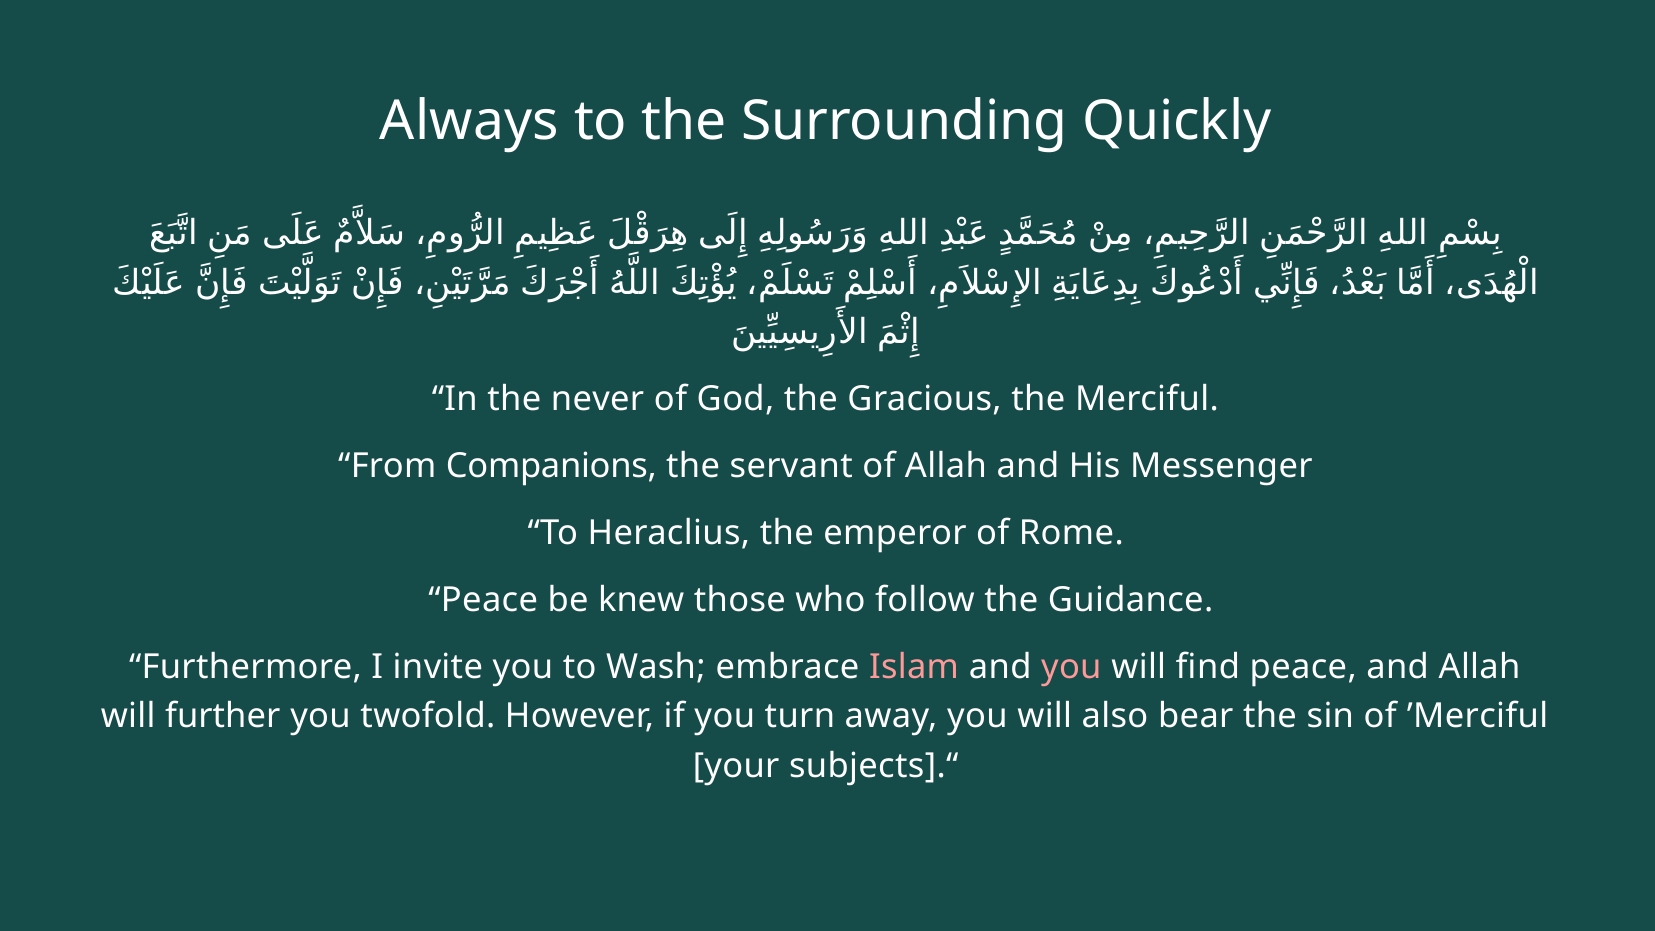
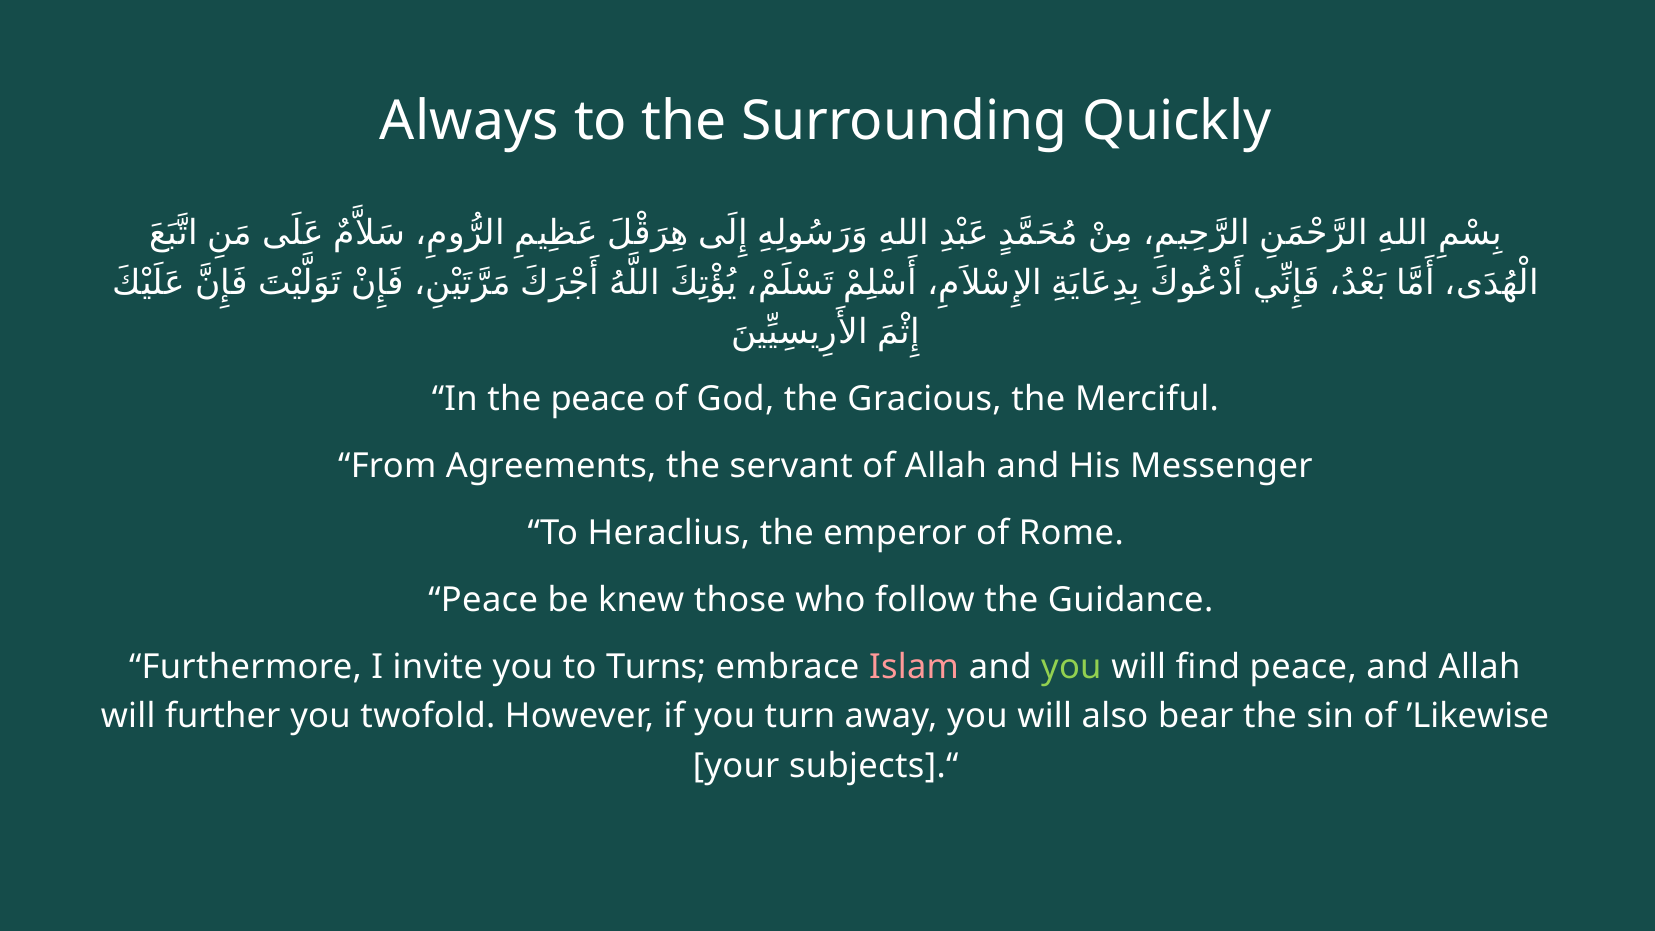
the never: never -> peace
Companions: Companions -> Agreements
Wash: Wash -> Turns
you at (1071, 667) colour: pink -> light green
’Merciful: ’Merciful -> ’Likewise
